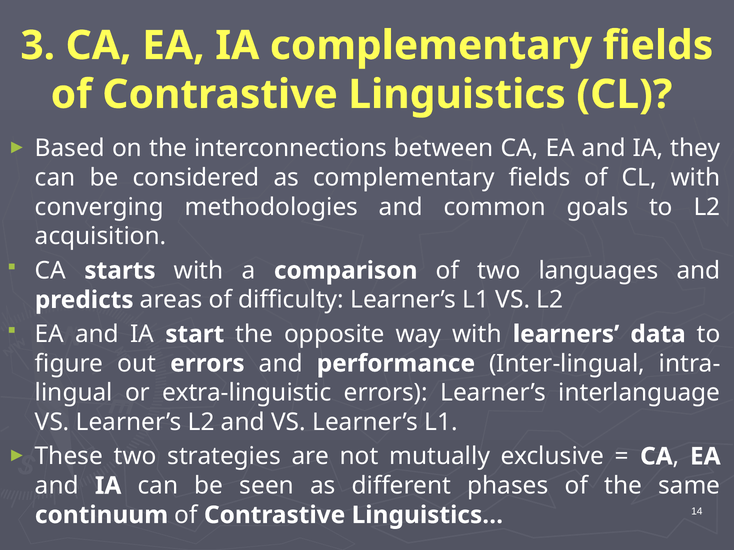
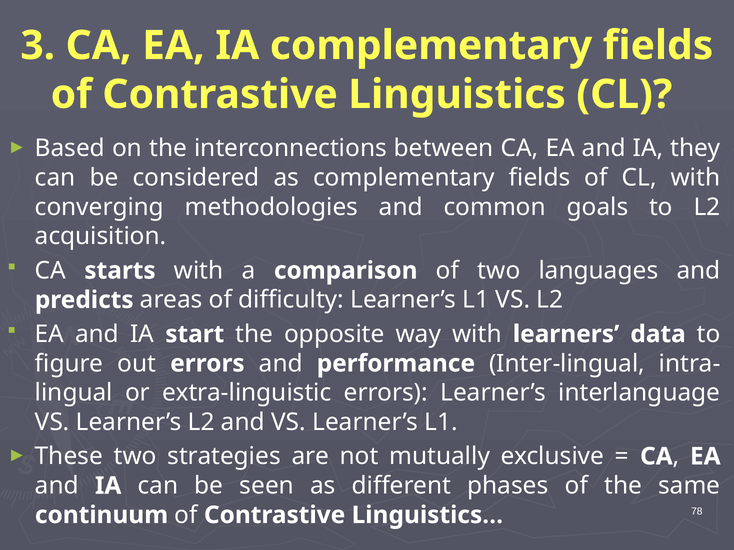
14: 14 -> 78
